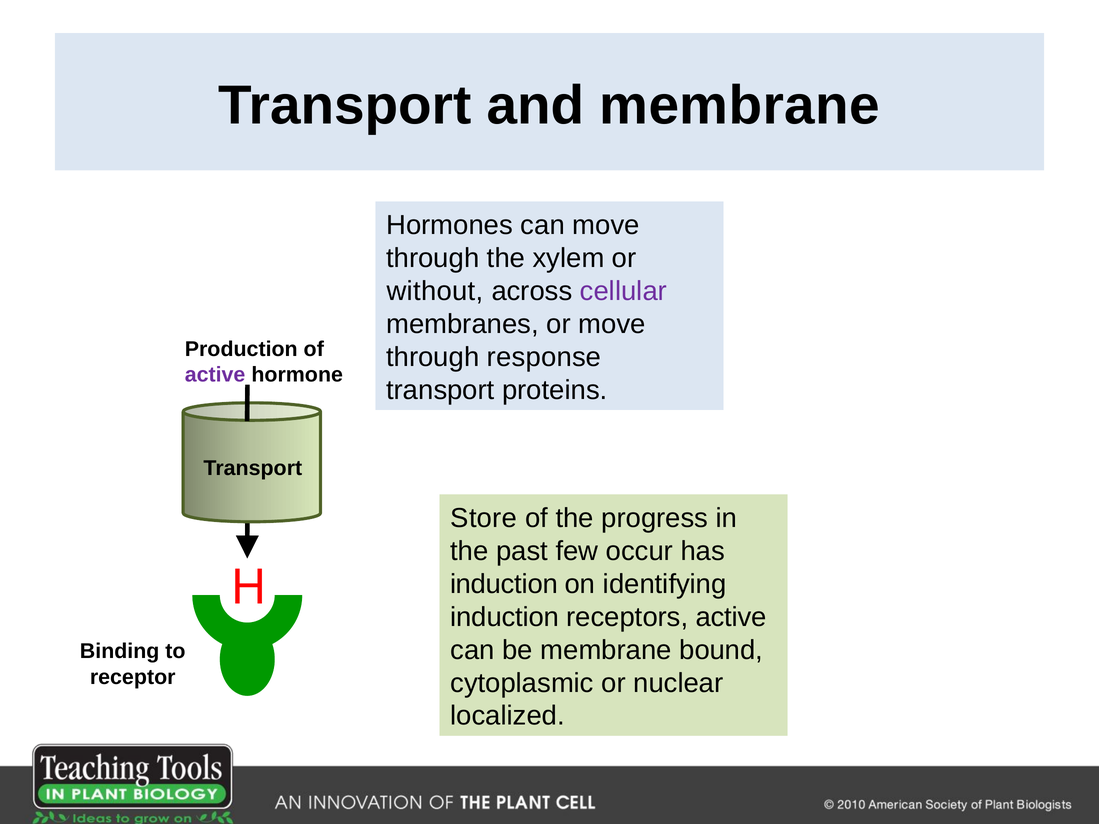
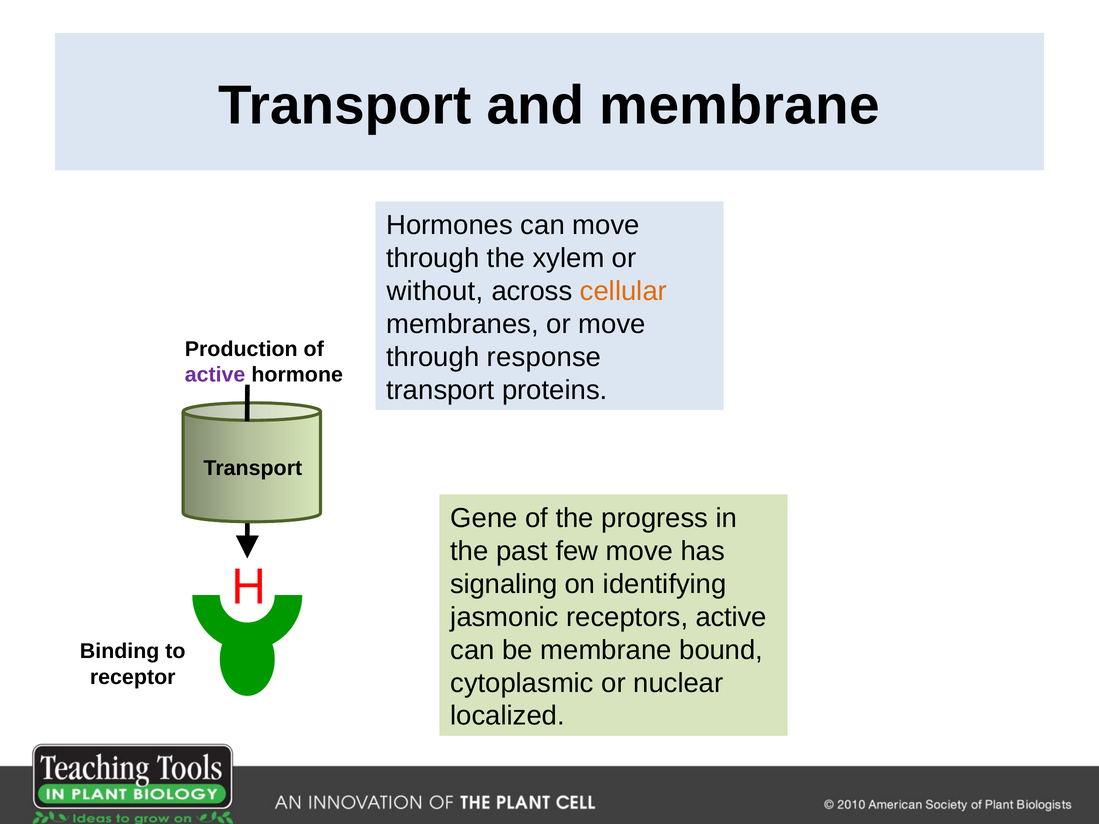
cellular colour: purple -> orange
Store: Store -> Gene
few occur: occur -> move
induction at (504, 584): induction -> signaling
induction at (505, 617): induction -> jasmonic
